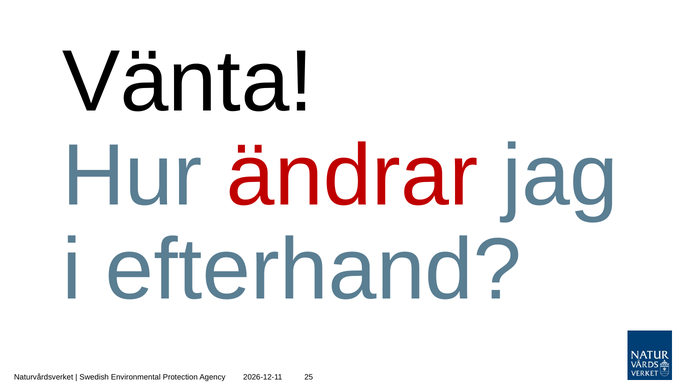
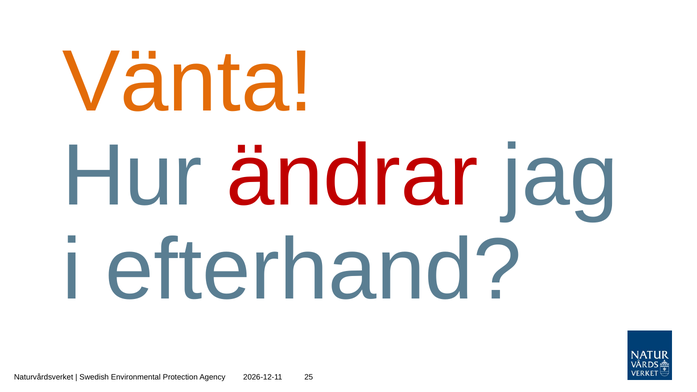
Vänta colour: black -> orange
